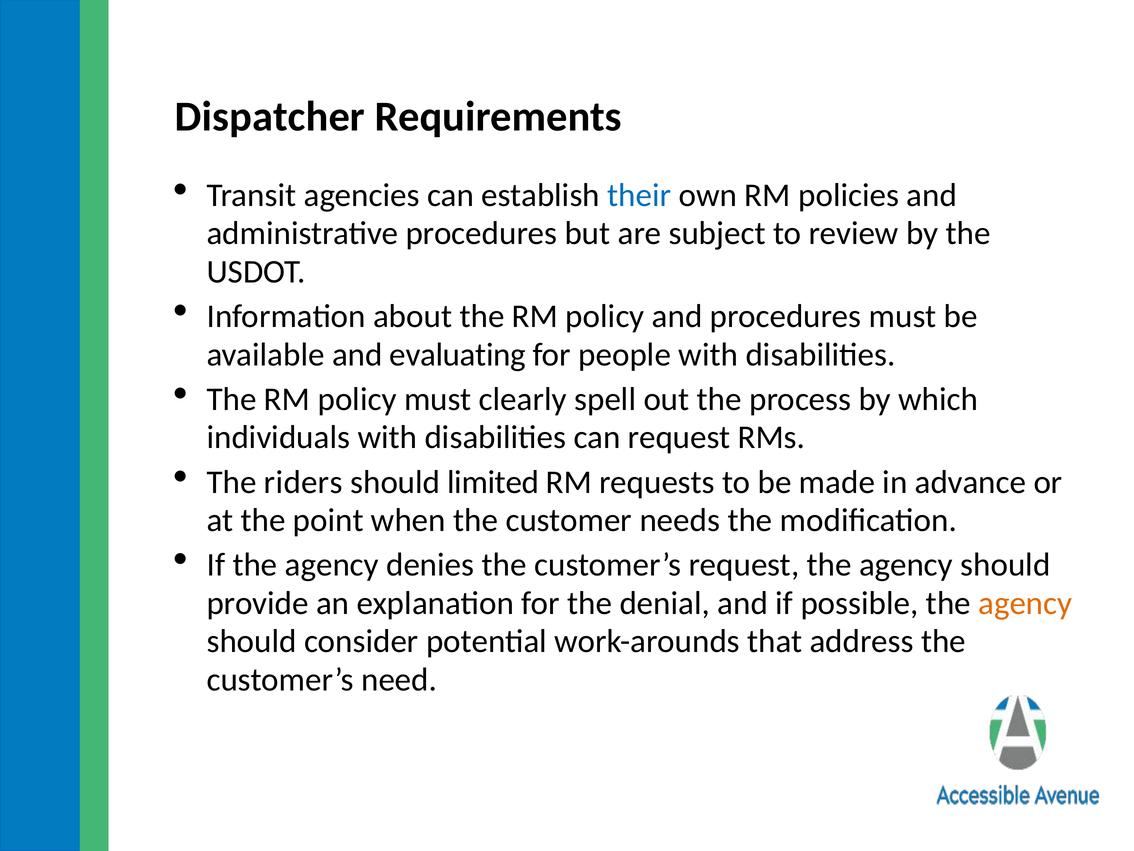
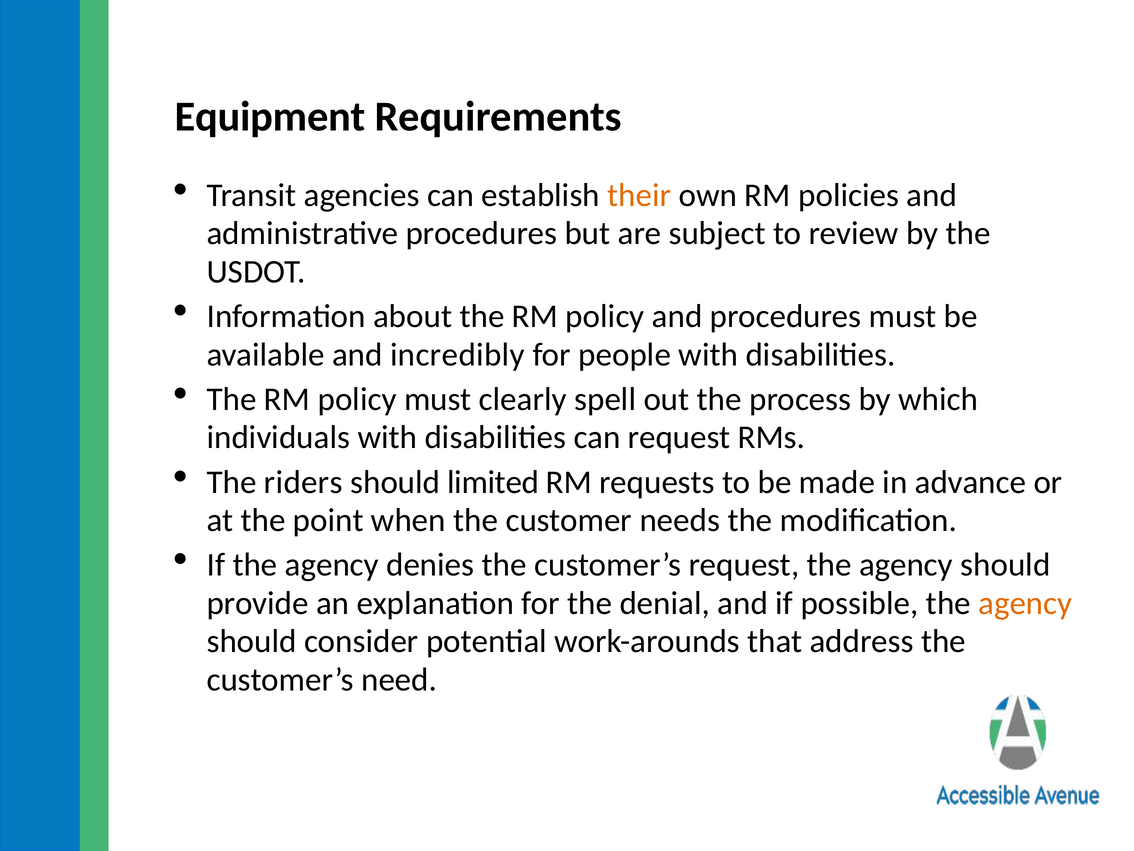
Dispatcher: Dispatcher -> Equipment
their colour: blue -> orange
evaluating: evaluating -> incredibly
